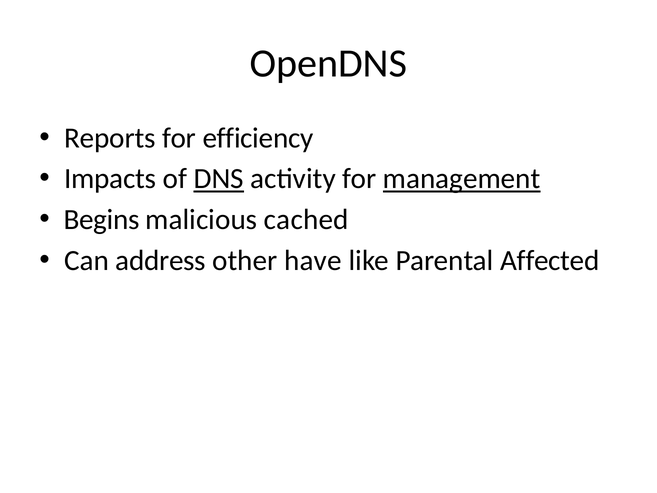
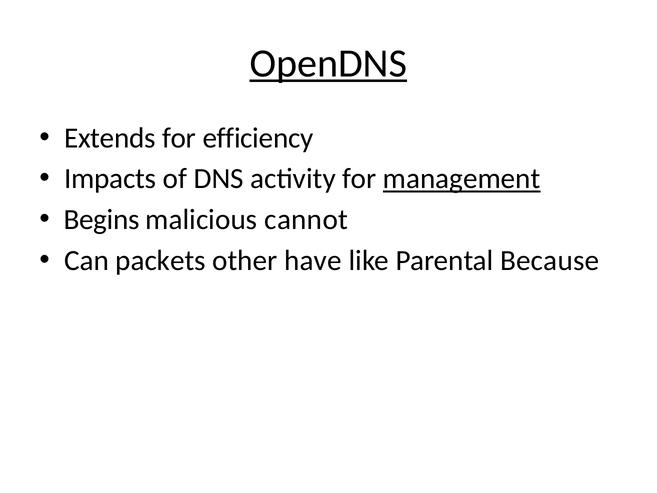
OpenDNS underline: none -> present
Reports: Reports -> Extends
DNS underline: present -> none
cached: cached -> cannot
address: address -> packets
Affected: Affected -> Because
